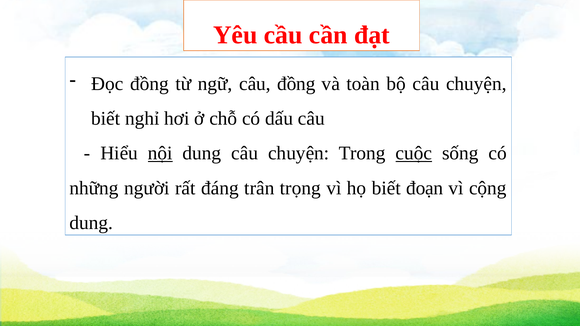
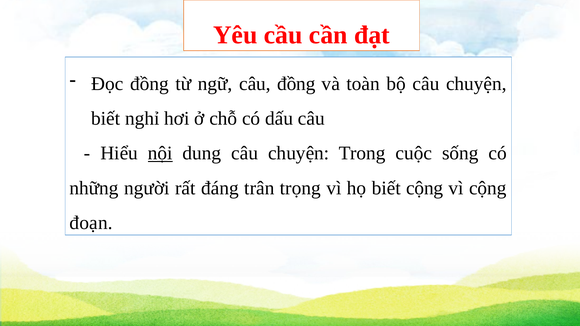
cuộc underline: present -> none
biết đoạn: đoạn -> cộng
dung at (91, 223): dung -> đoạn
